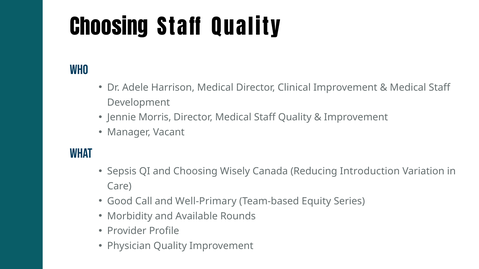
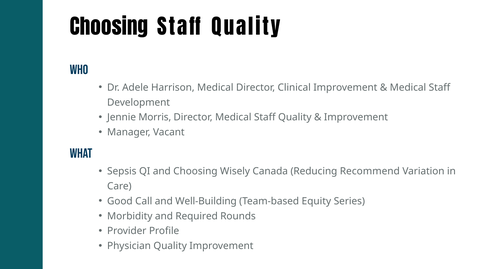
Introduction: Introduction -> Recommend
Well-Primary: Well-Primary -> Well-Building
Available: Available -> Required
